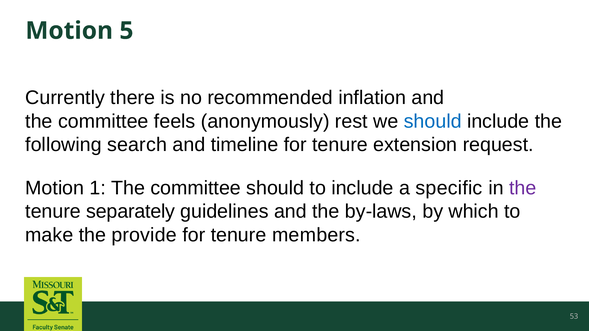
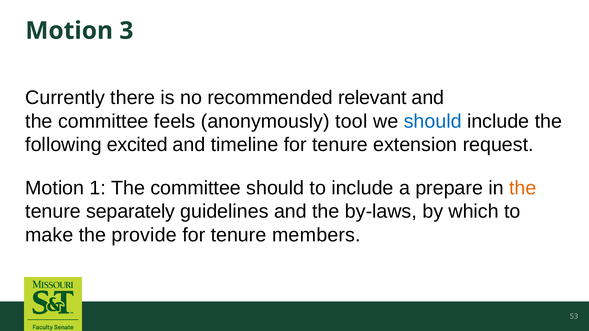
5: 5 -> 3
inflation: inflation -> relevant
rest: rest -> tool
search: search -> excited
specific: specific -> prepare
the at (523, 188) colour: purple -> orange
